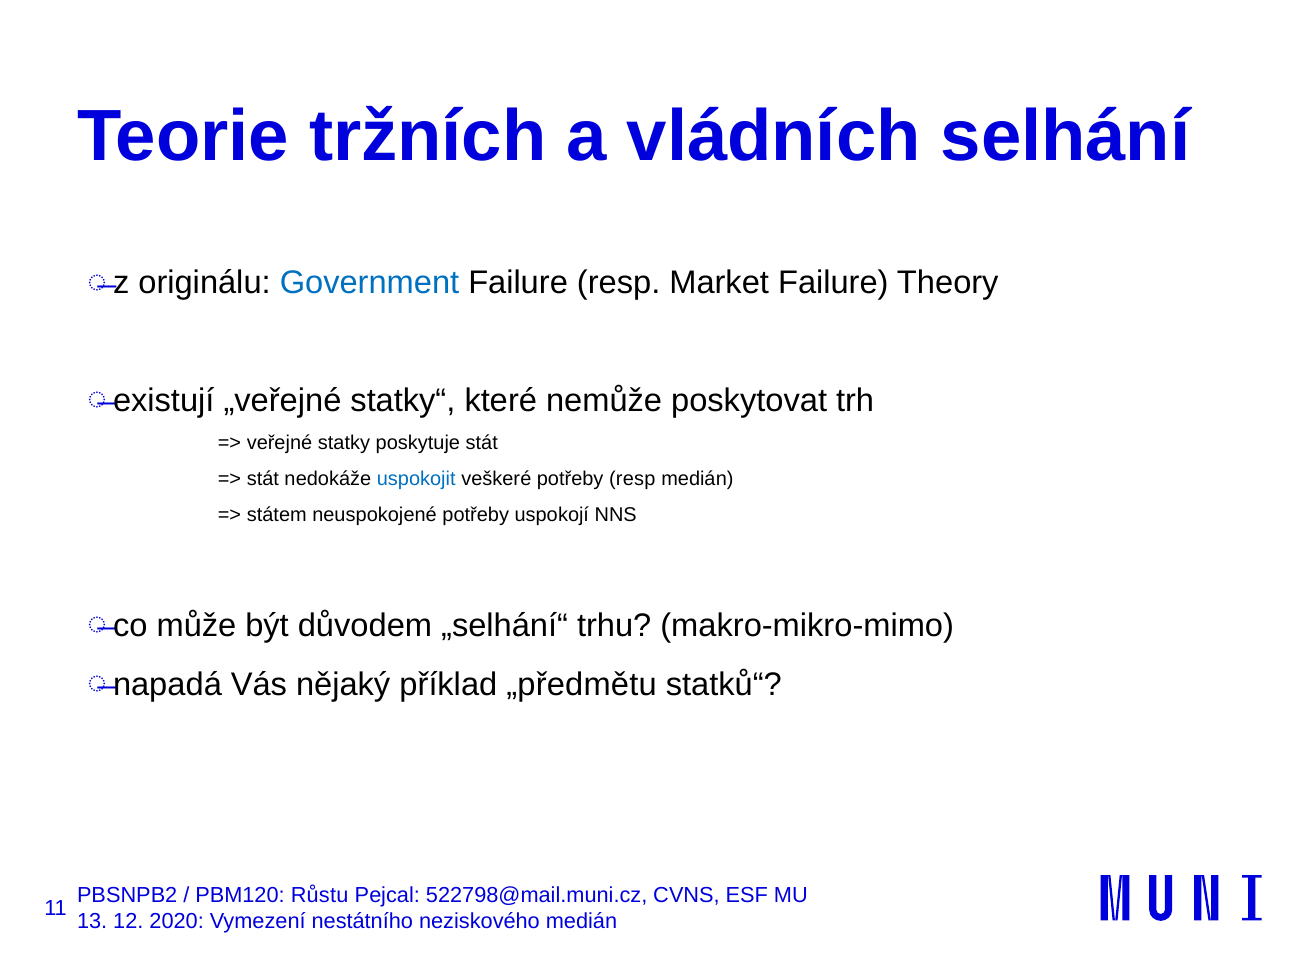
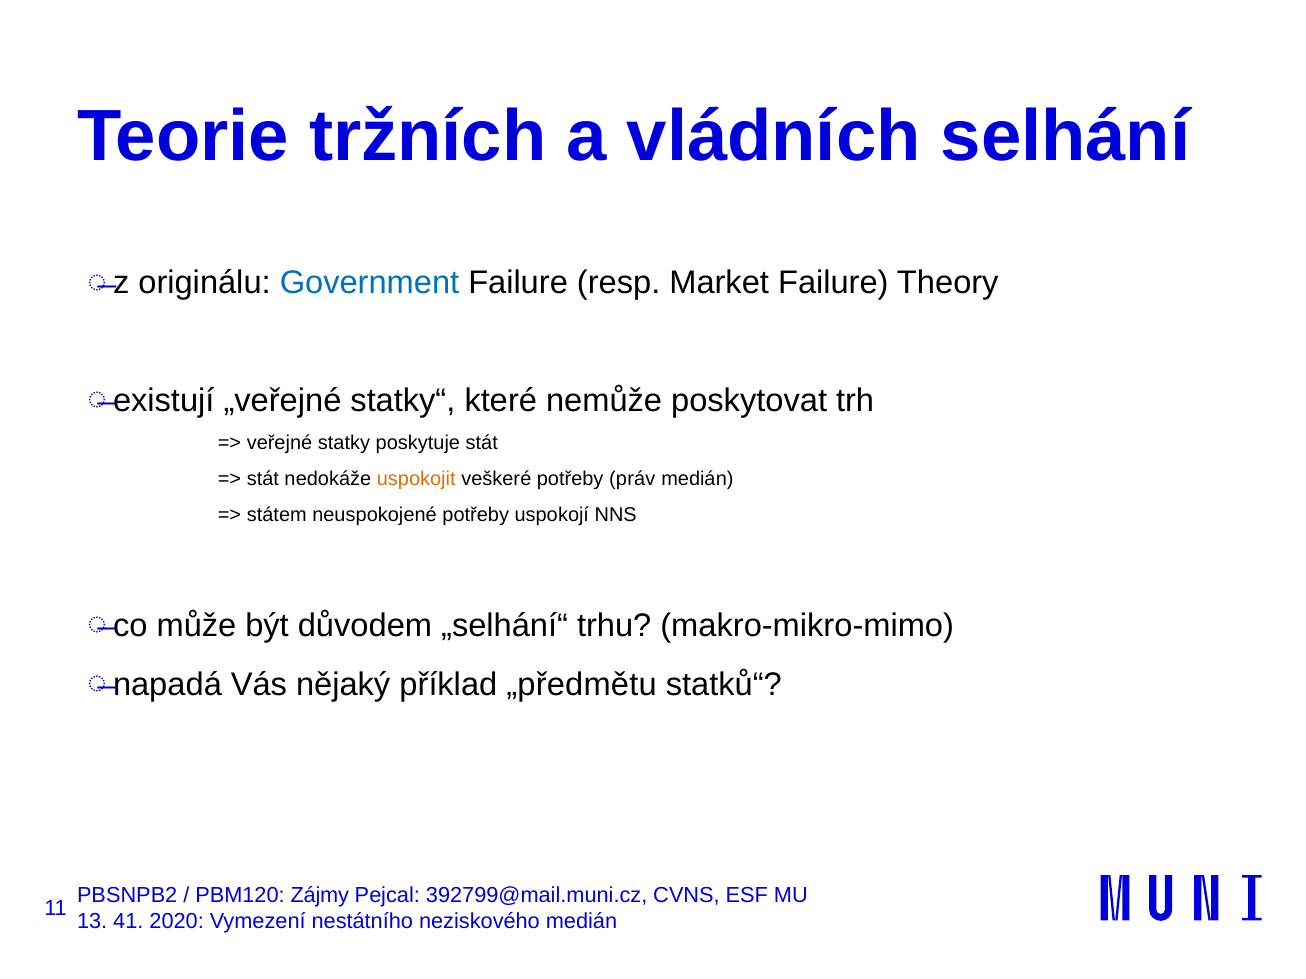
uspokojit colour: blue -> orange
potřeby resp: resp -> práv
Růstu: Růstu -> Zájmy
522798@mail.muni.cz: 522798@mail.muni.cz -> 392799@mail.muni.cz
12: 12 -> 41
